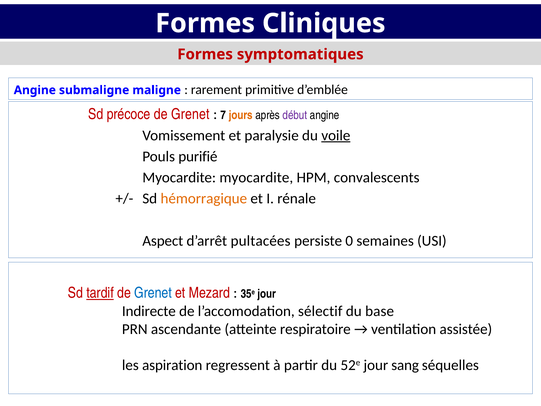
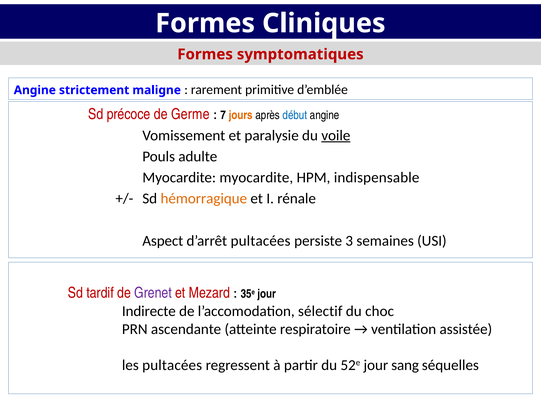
submaligne: submaligne -> strictement
précoce de Grenet: Grenet -> Germe
début colour: purple -> blue
purifié: purifié -> adulte
convalescents: convalescents -> indispensable
0: 0 -> 3
tardif underline: present -> none
Grenet at (153, 293) colour: blue -> purple
base: base -> choc
les aspiration: aspiration -> pultacées
